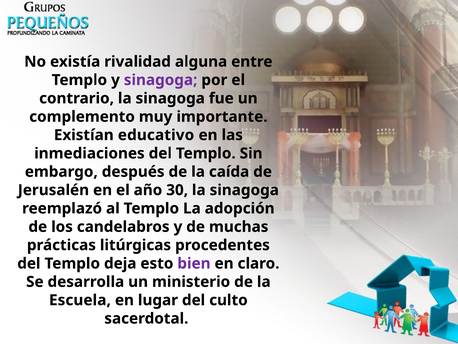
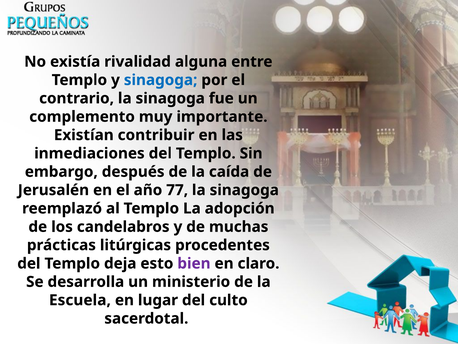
sinagoga at (161, 80) colour: purple -> blue
educativo: educativo -> contribuir
30: 30 -> 77
